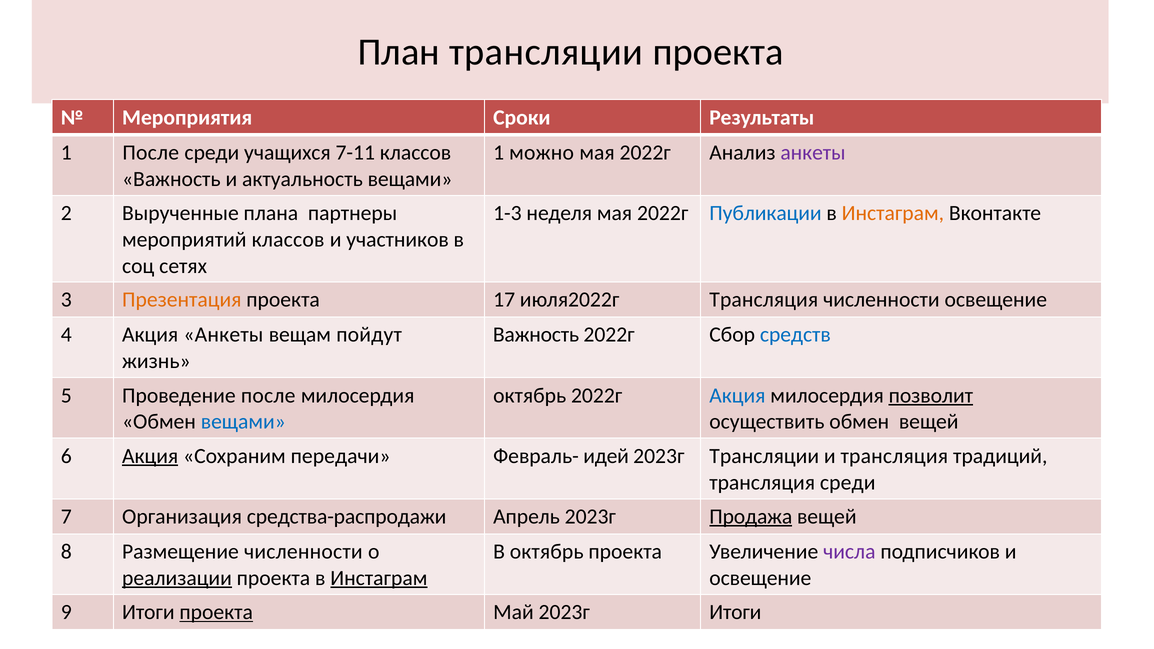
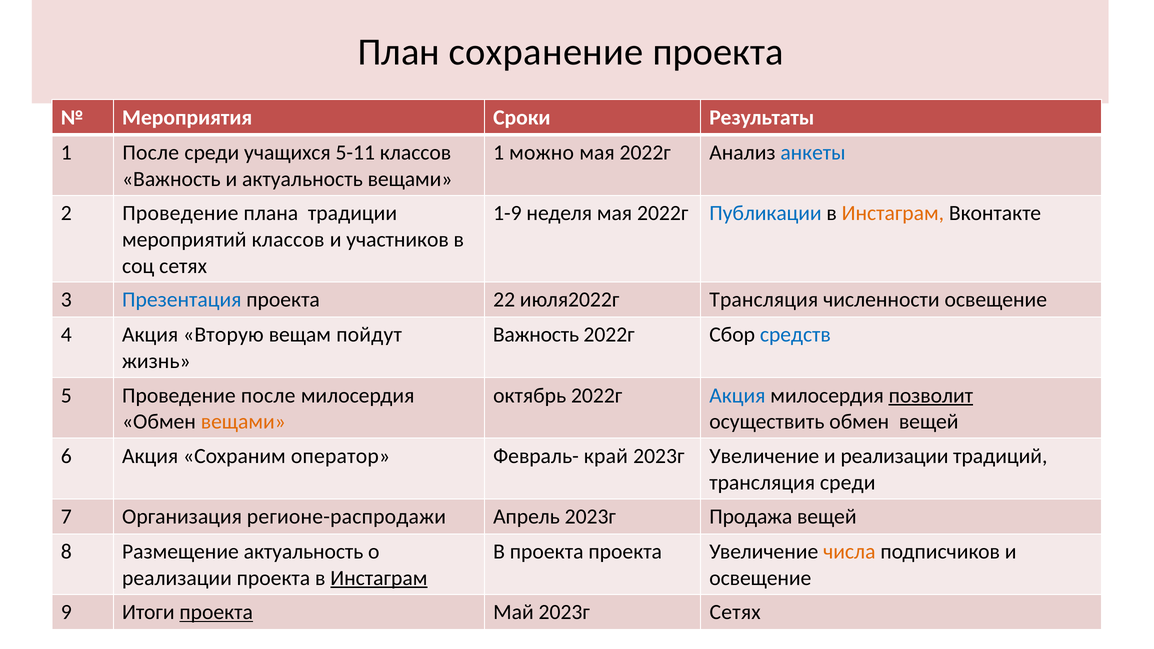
План трансляции: трансляции -> сохранение
7-11: 7-11 -> 5-11
анкеты at (813, 153) colour: purple -> blue
2 Вырученные: Вырученные -> Проведение
партнеры: партнеры -> традиции
1-3: 1-3 -> 1-9
Презентация colour: orange -> blue
17: 17 -> 22
Акция Анкеты: Анкеты -> Вторую
вещами at (243, 422) colour: blue -> orange
Акция at (150, 456) underline: present -> none
передачи: передачи -> оператор
идей: идей -> край
2023г Трансляции: Трансляции -> Увеличение
и трансляция: трансляция -> реализации
средства-распродажи: средства-распродажи -> регионе-распродажи
Продажа underline: present -> none
Размещение численности: численности -> актуальность
В октябрь: октябрь -> проекта
числа colour: purple -> orange
реализации at (177, 578) underline: present -> none
2023г Итоги: Итоги -> Сетях
